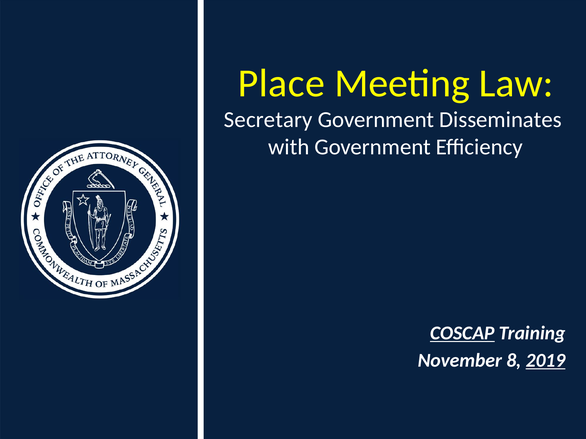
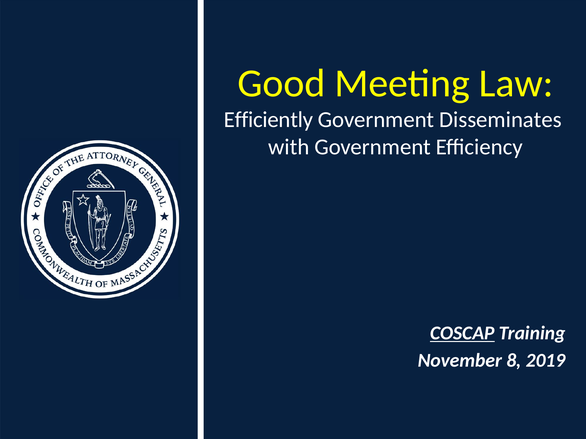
Place: Place -> Good
Secretary: Secretary -> Efficiently
2019 underline: present -> none
